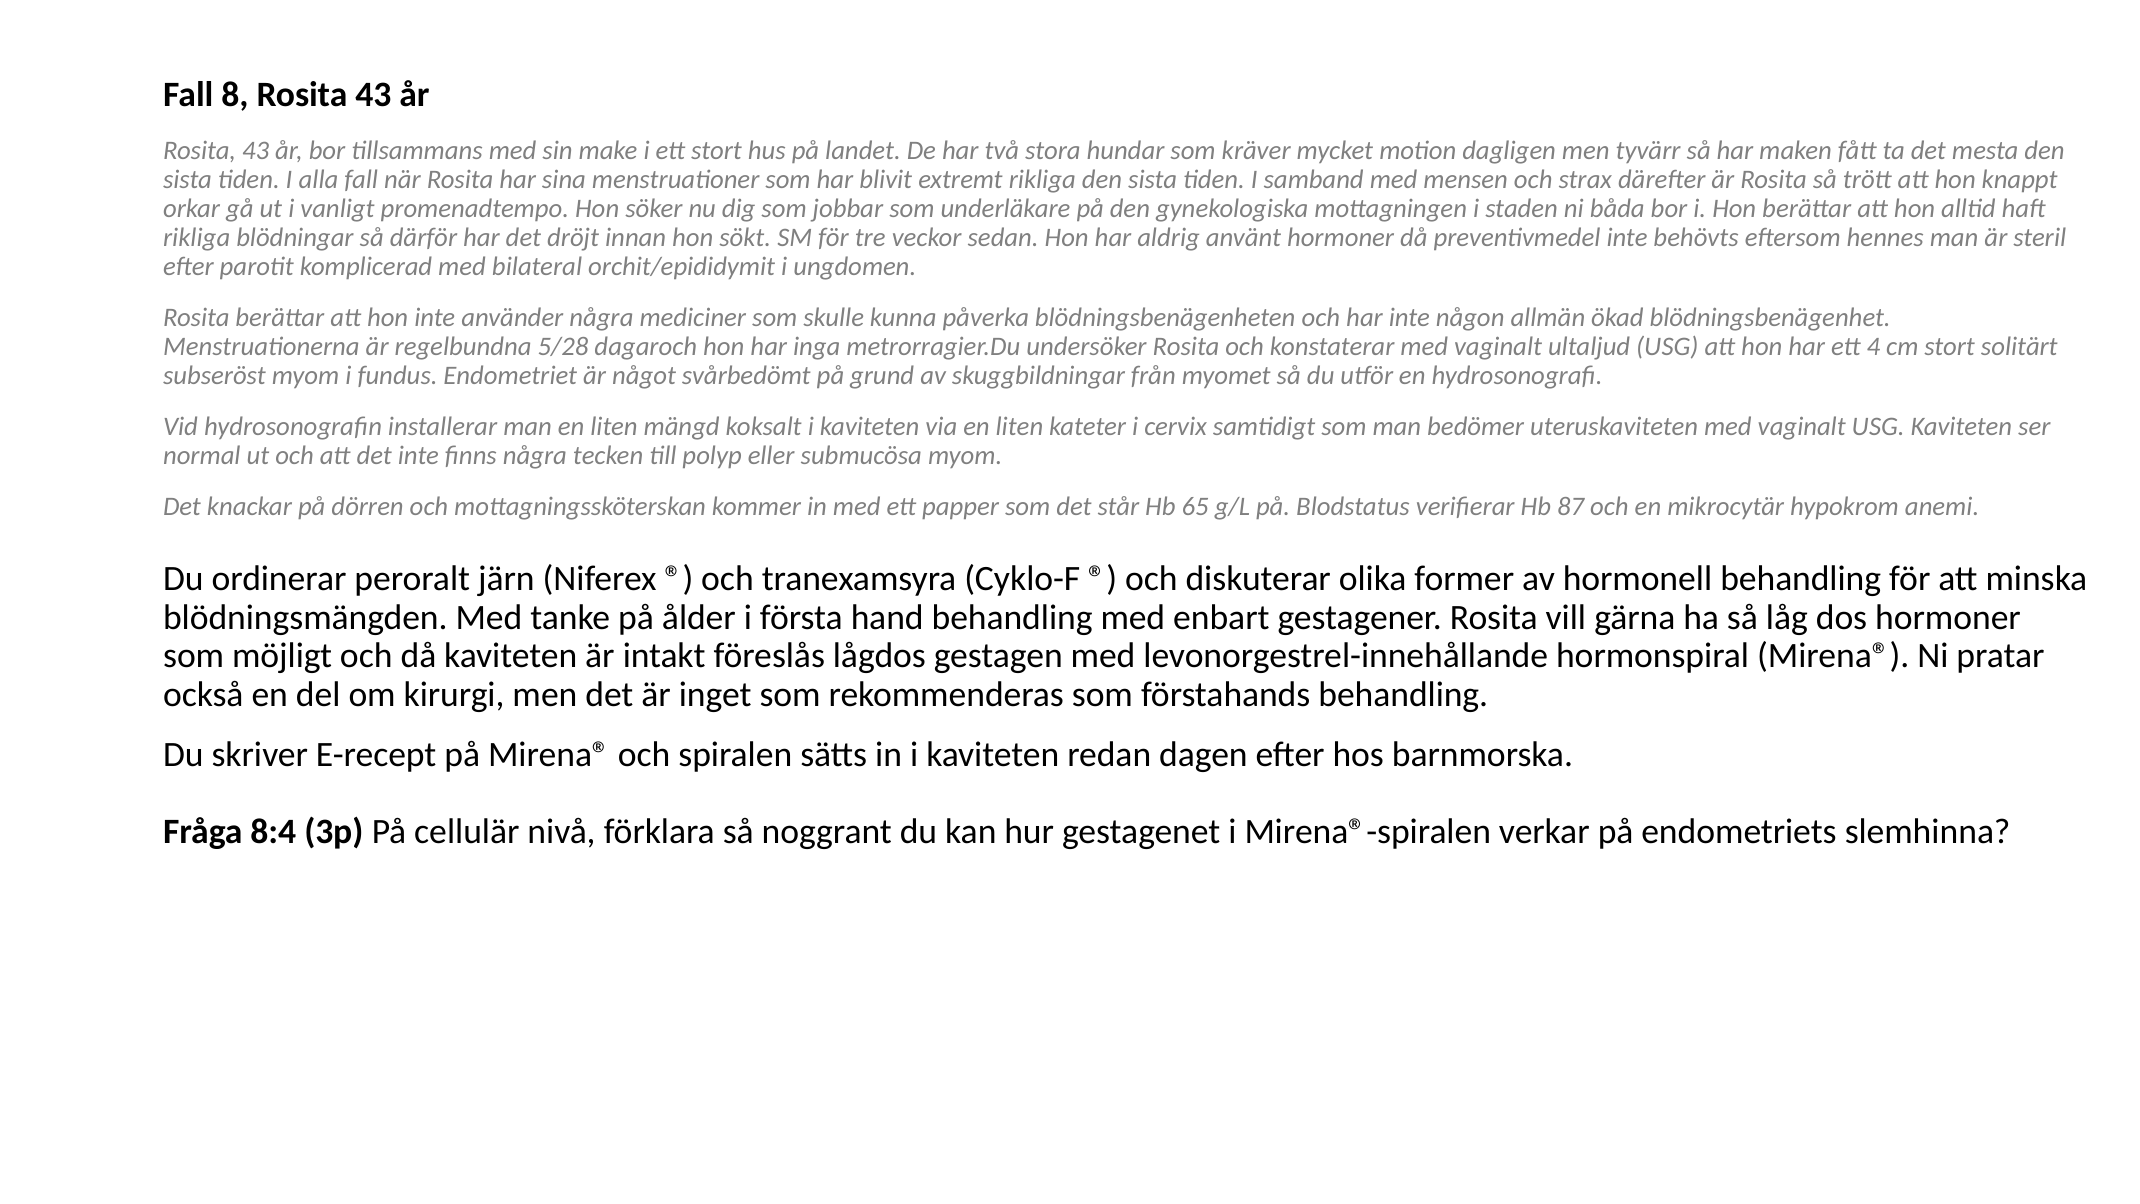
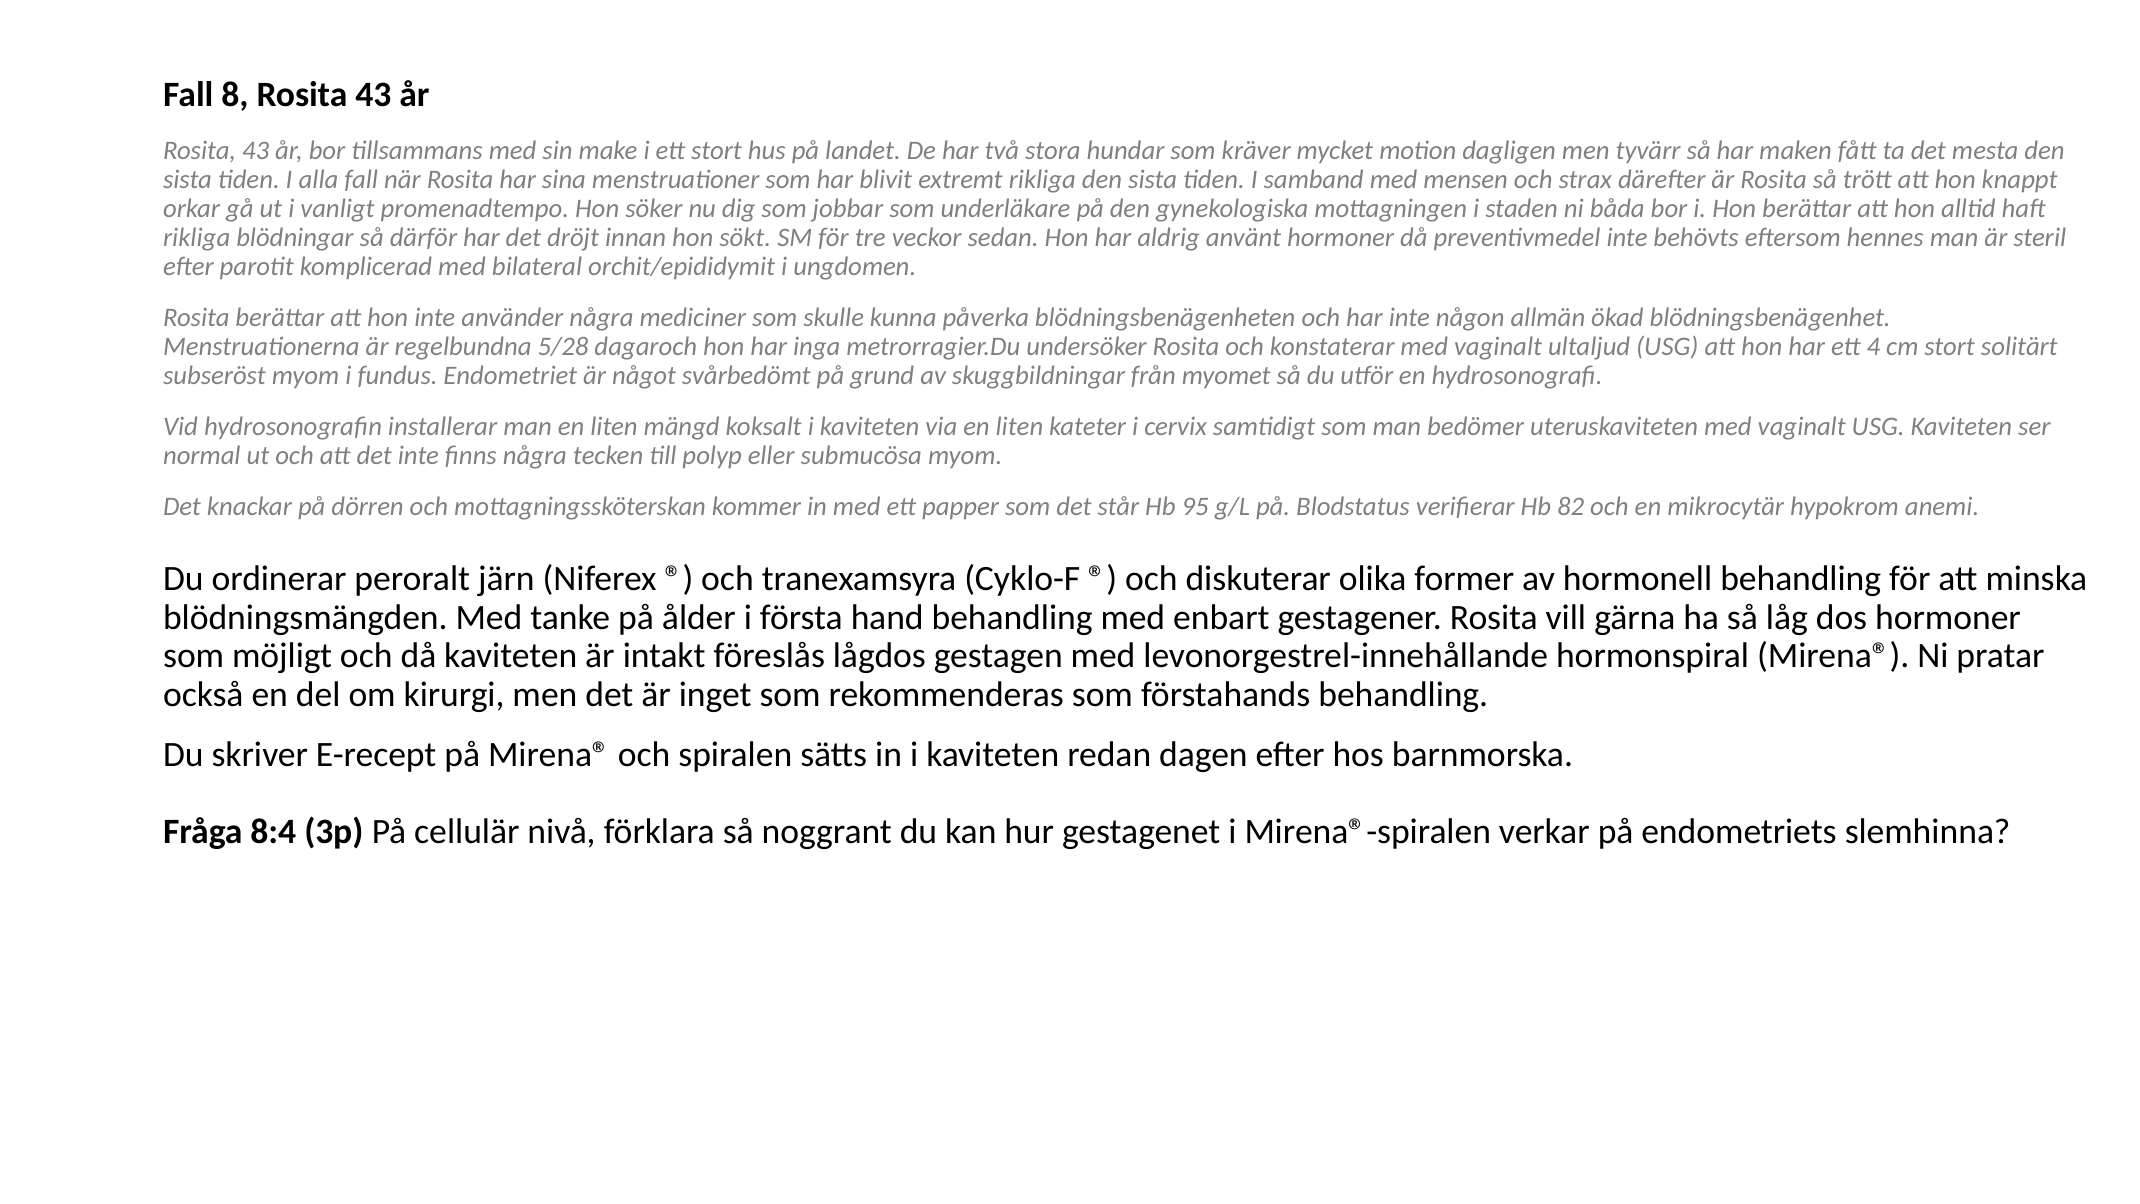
65: 65 -> 95
87: 87 -> 82
